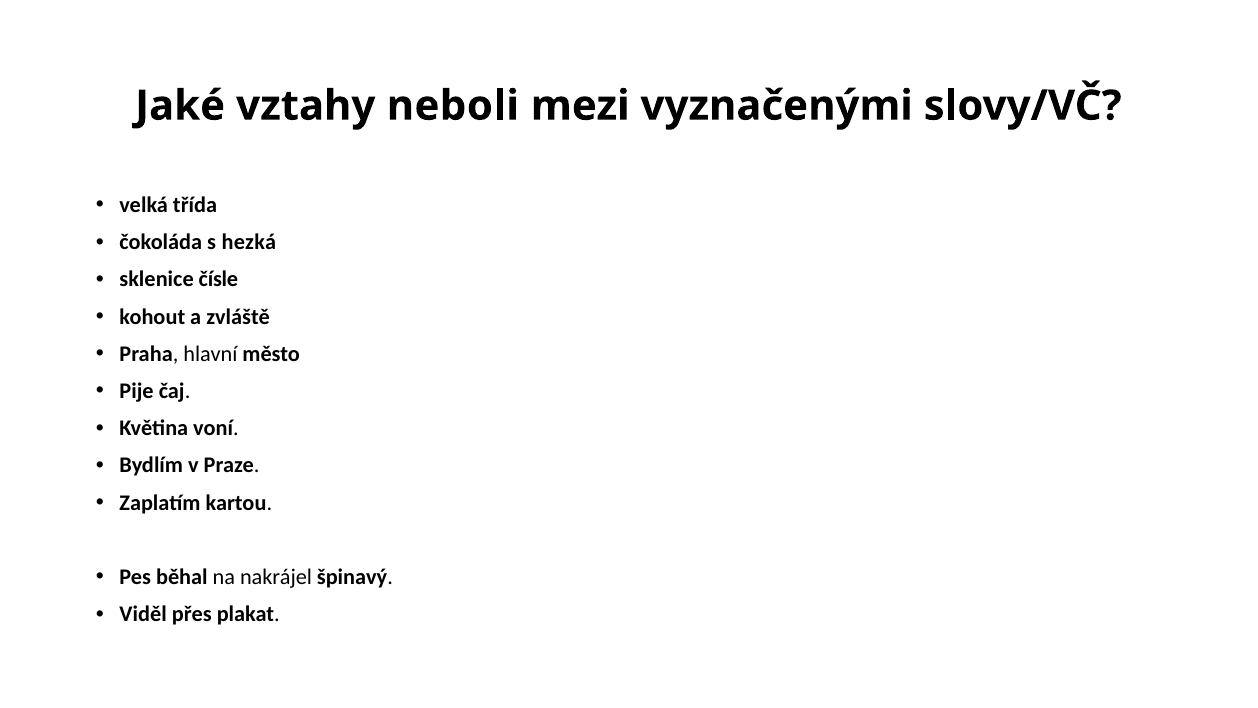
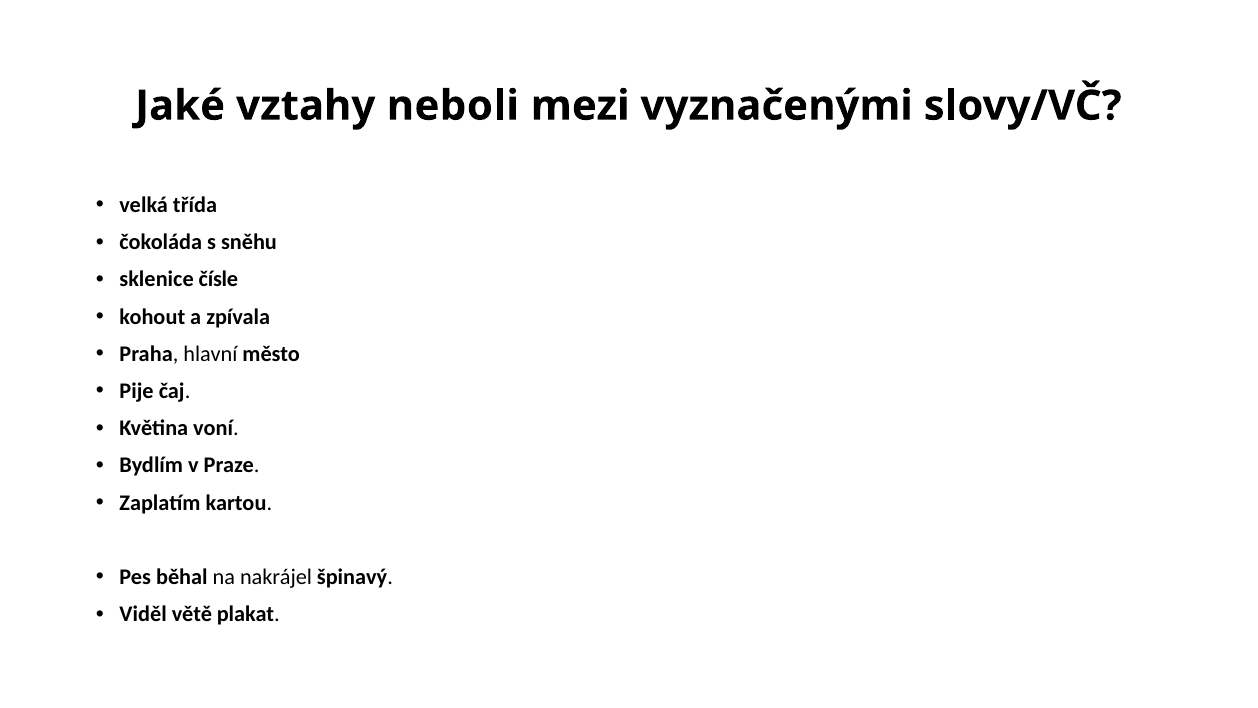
hezká: hezká -> sněhu
zvláště: zvláště -> zpívala
přes: přes -> větě
